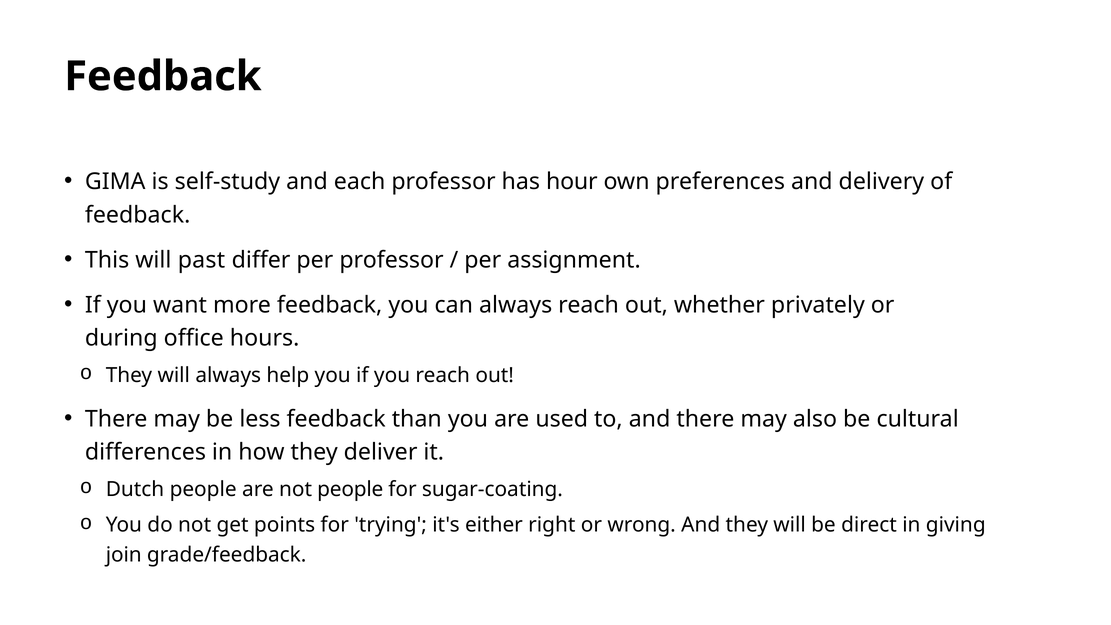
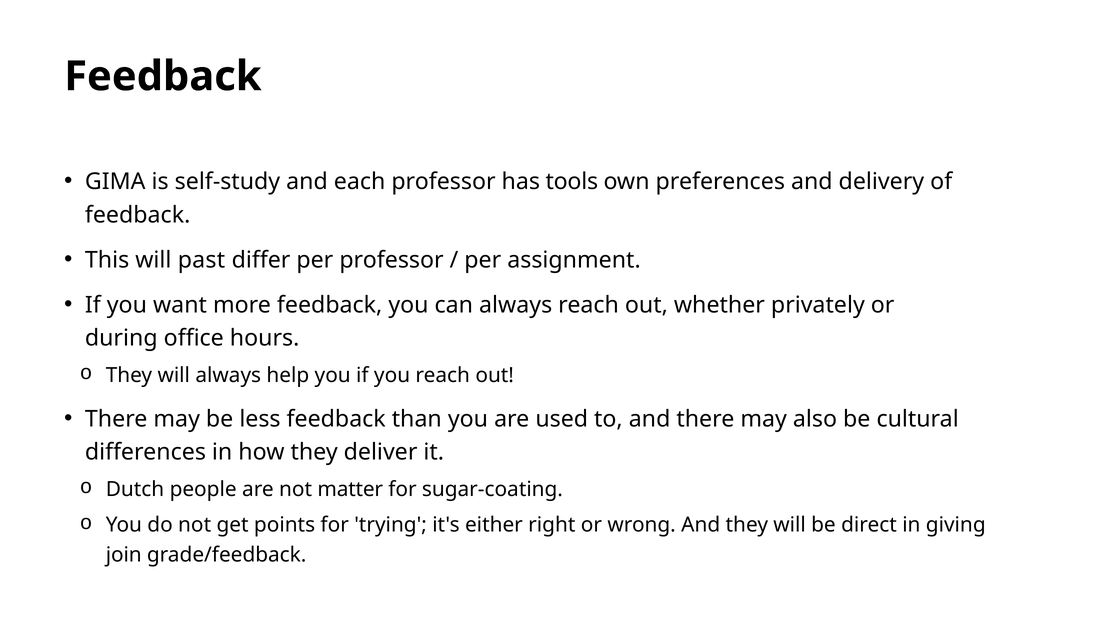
hour: hour -> tools
not people: people -> matter
